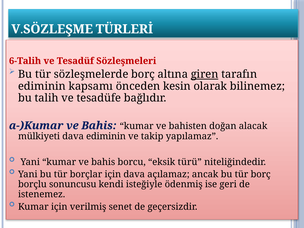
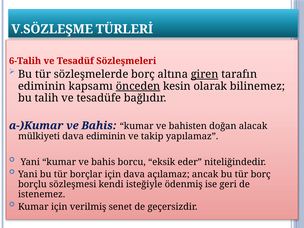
önceden underline: none -> present
türü: türü -> eder
sonuncusu: sonuncusu -> sözleşmesi
